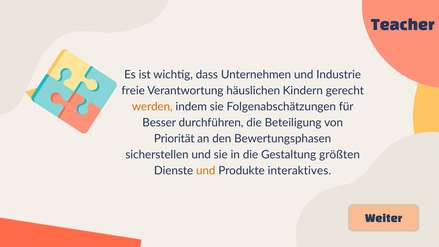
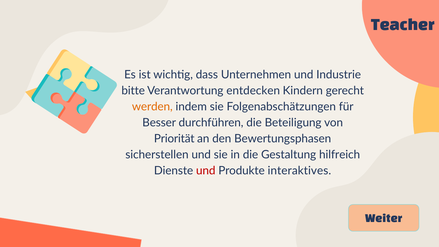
freie: freie -> bitte
häuslichen: häuslichen -> entdecken
größten: größten -> hilfreich
und at (206, 171) colour: orange -> red
